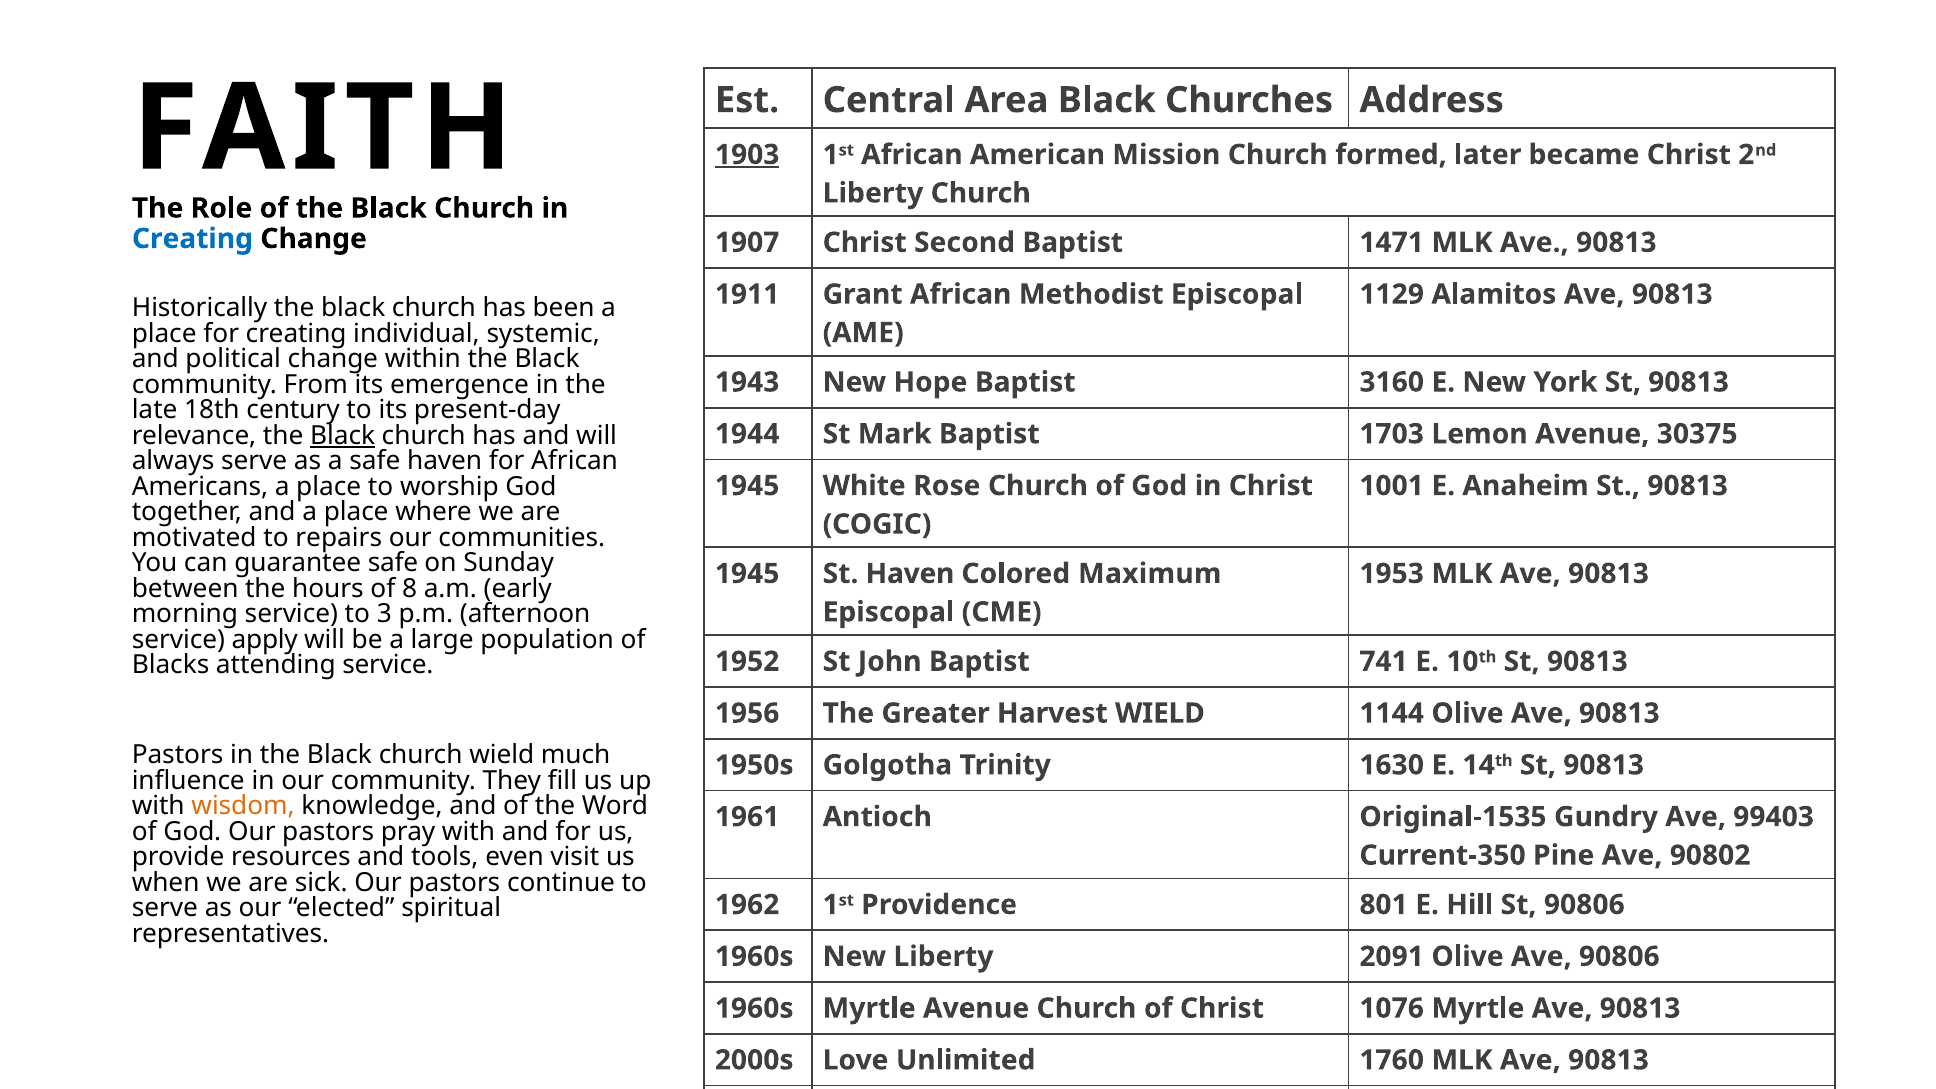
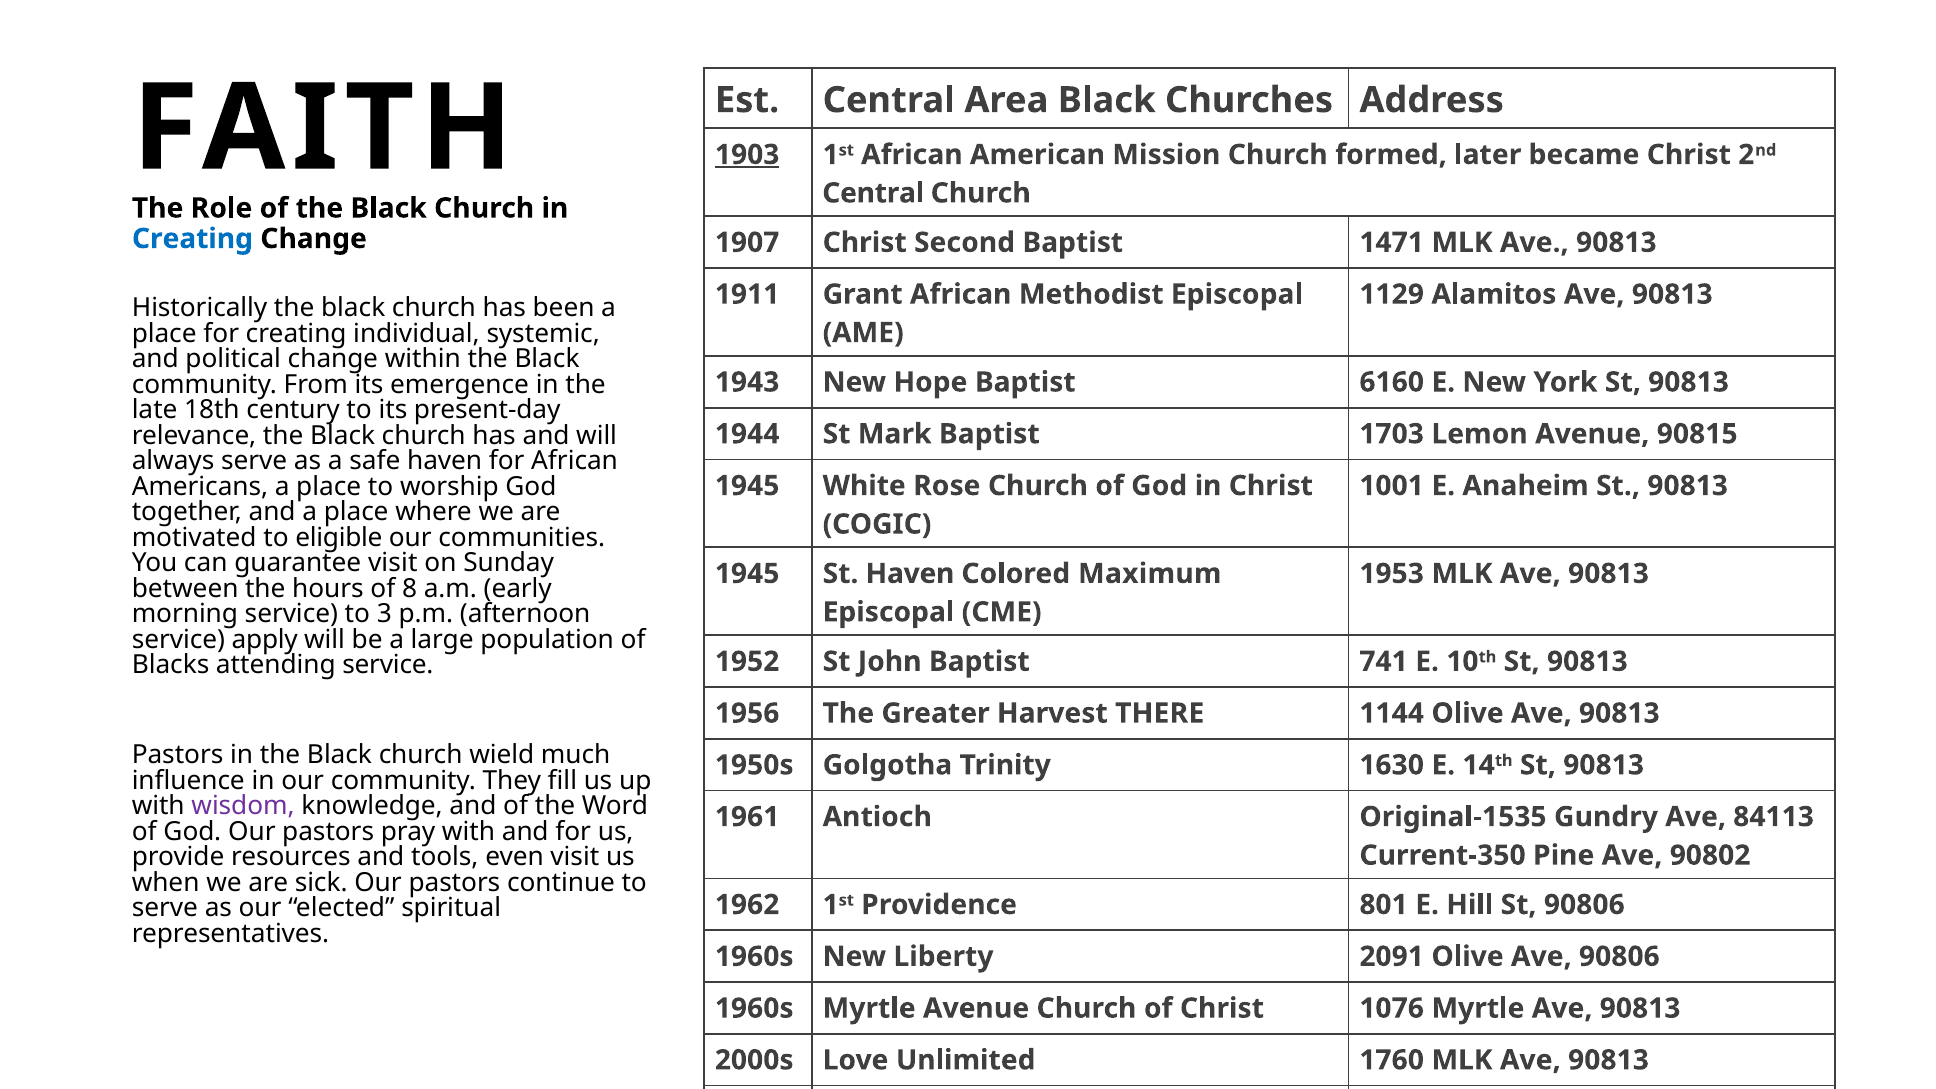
Liberty at (873, 193): Liberty -> Central
3160: 3160 -> 6160
Black at (343, 436) underline: present -> none
30375: 30375 -> 90815
repairs: repairs -> eligible
guarantee safe: safe -> visit
Harvest WIELD: WIELD -> THERE
wisdom colour: orange -> purple
99403: 99403 -> 84113
